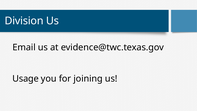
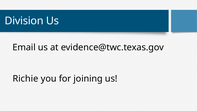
Usage: Usage -> Richie
